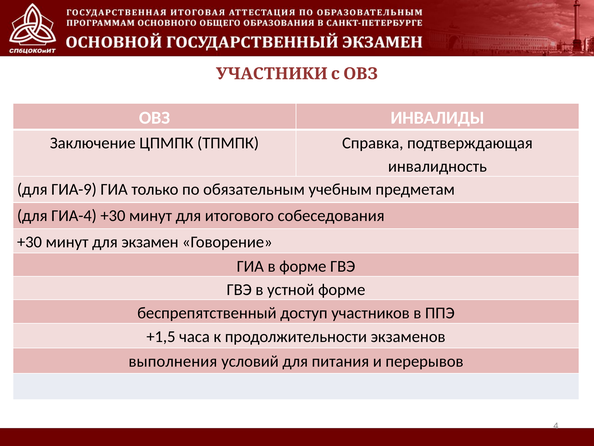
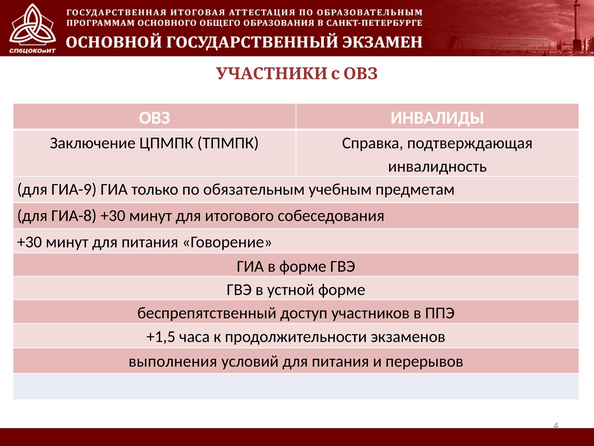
ГИА-4: ГИА-4 -> ГИА-8
минут для экзамен: экзамен -> питания
